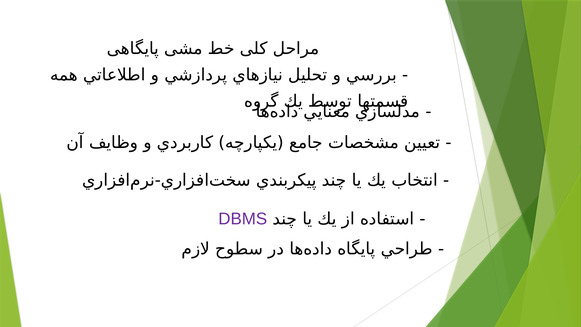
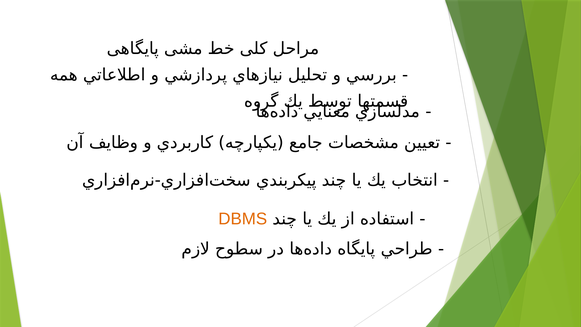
DBMS colour: purple -> orange
